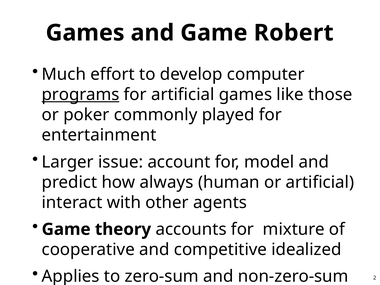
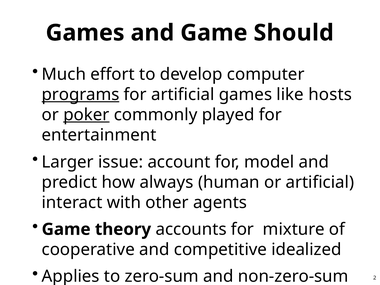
Robert: Robert -> Should
those: those -> hosts
poker underline: none -> present
